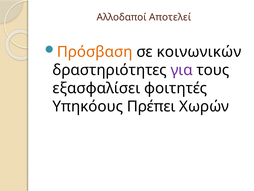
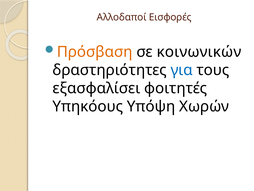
Αποτελεί: Αποτελεί -> Εισφορές
για colour: purple -> blue
Πρέπει: Πρέπει -> Υπόψη
